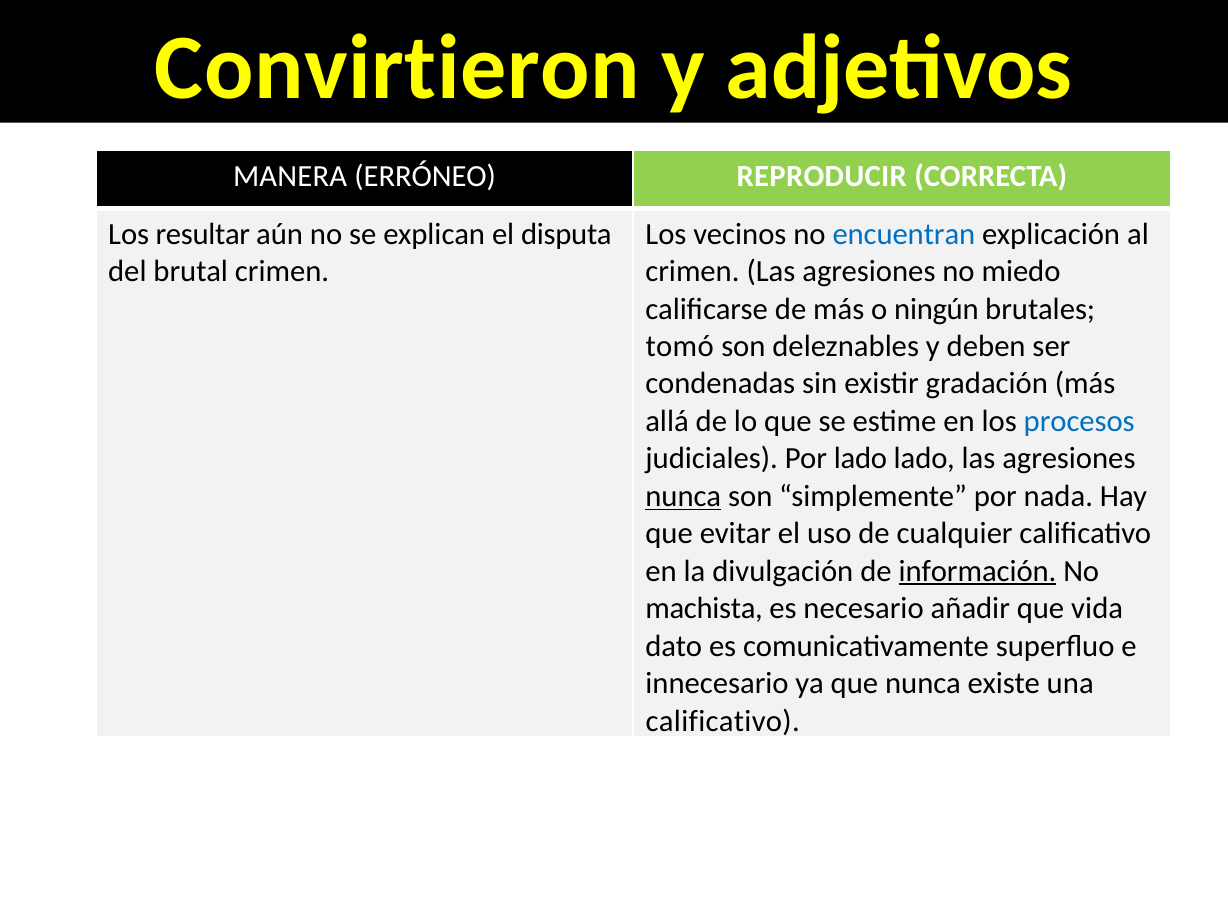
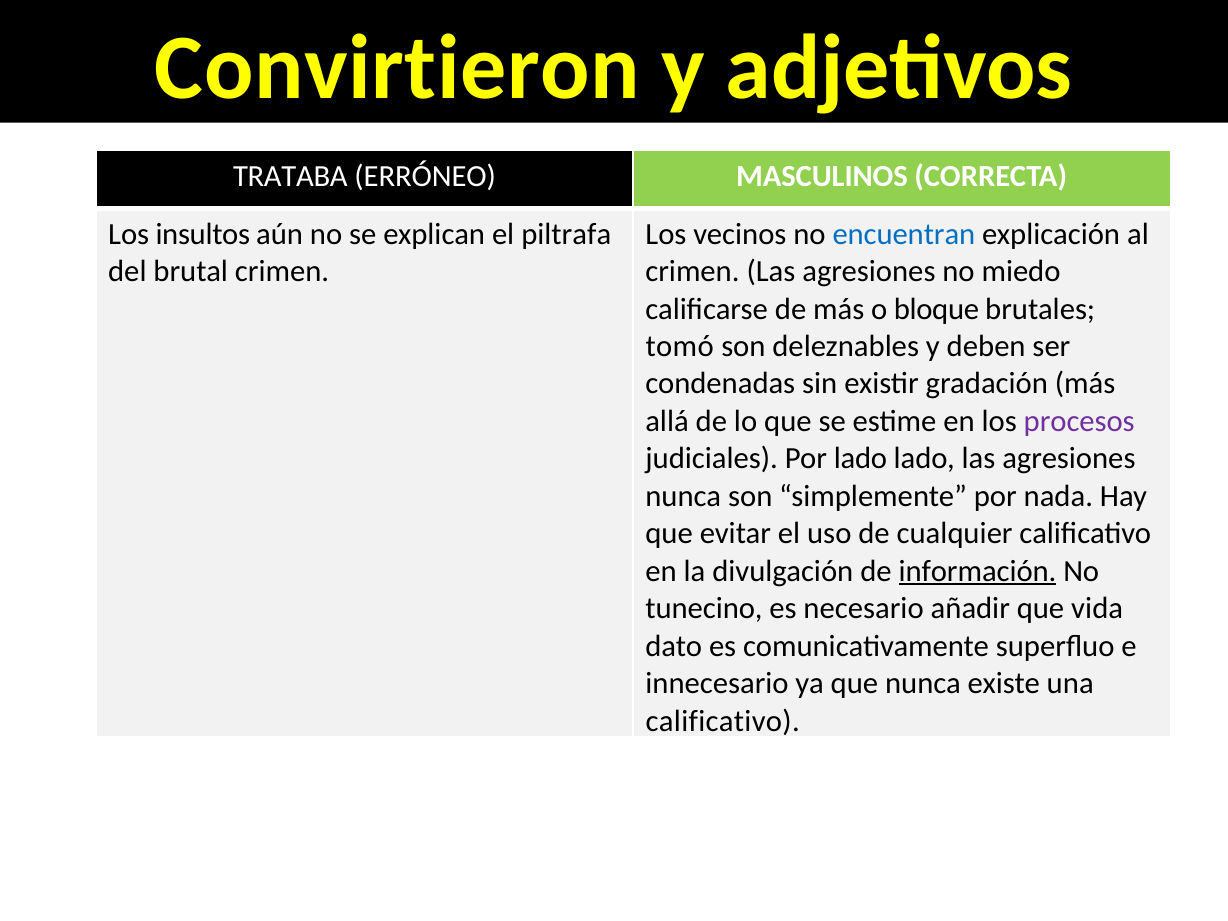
MANERA: MANERA -> TRATABA
REPRODUCIR: REPRODUCIR -> MASCULINOS
resultar: resultar -> insultos
disputa: disputa -> piltrafa
ningún: ningún -> bloque
procesos colour: blue -> purple
nunca at (683, 496) underline: present -> none
machista: machista -> tunecino
